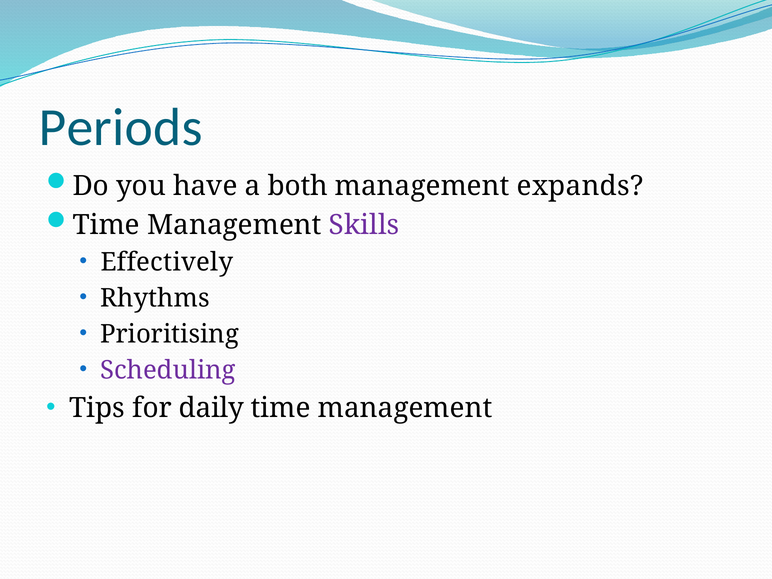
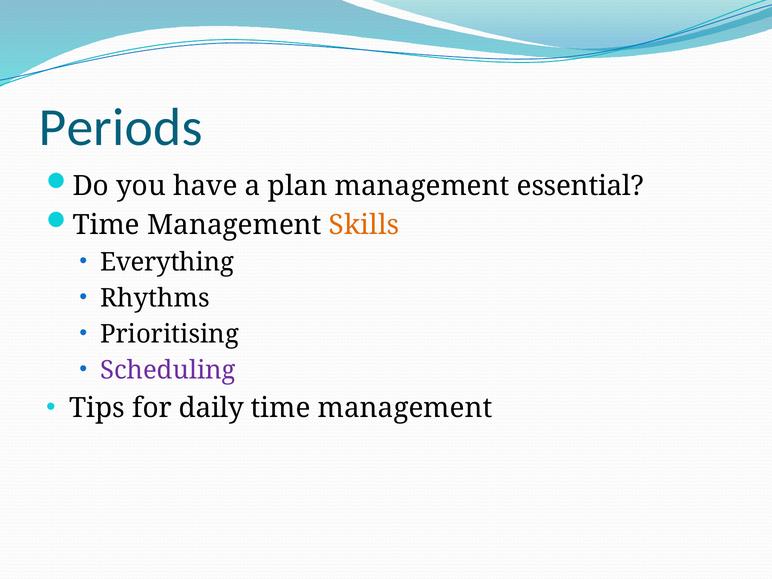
both: both -> plan
expands: expands -> essential
Skills colour: purple -> orange
Effectively: Effectively -> Everything
